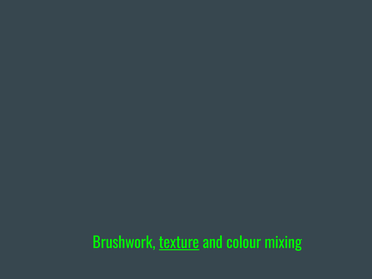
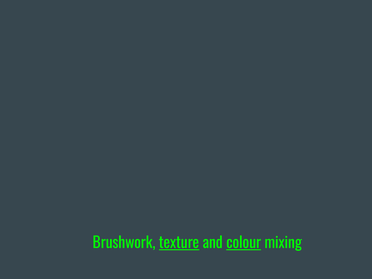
colour underline: none -> present
